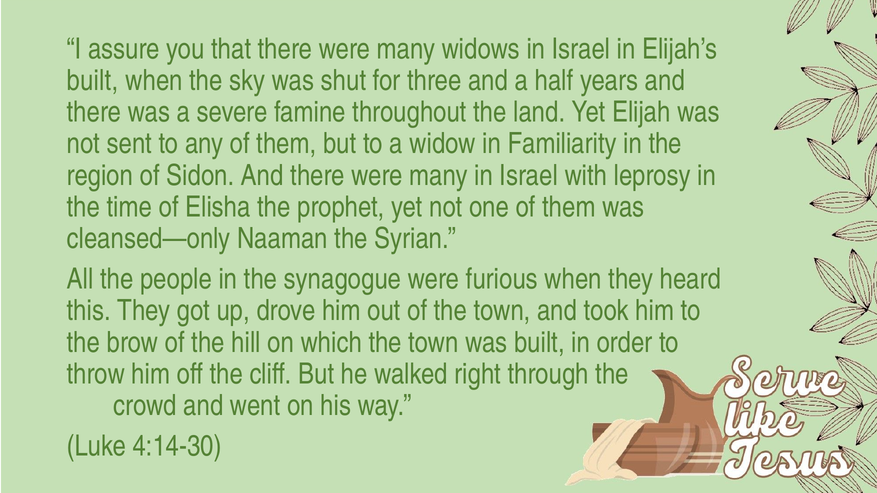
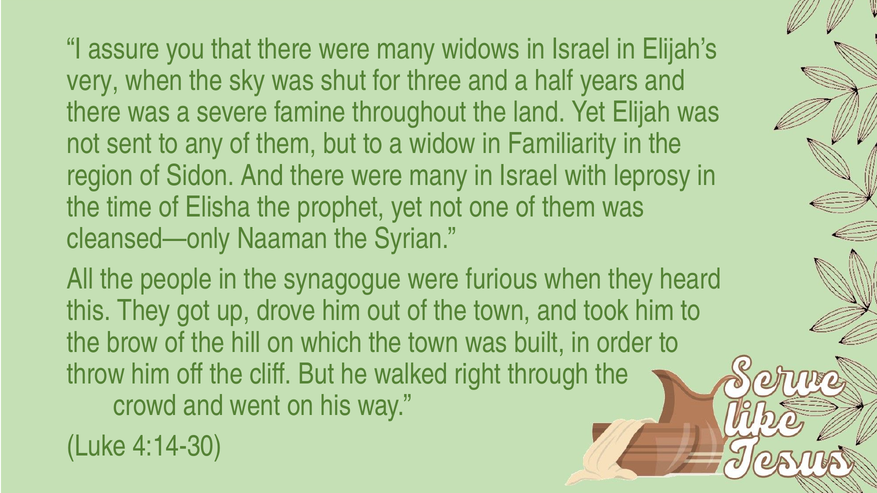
built at (93, 81): built -> very
